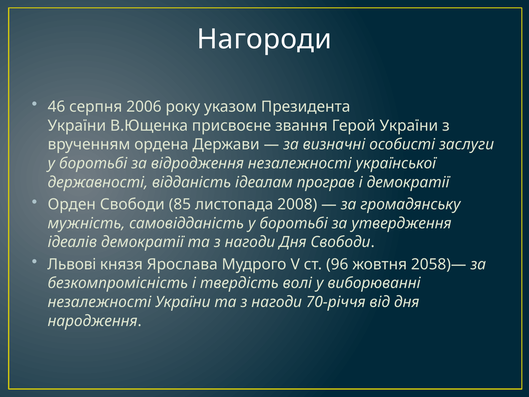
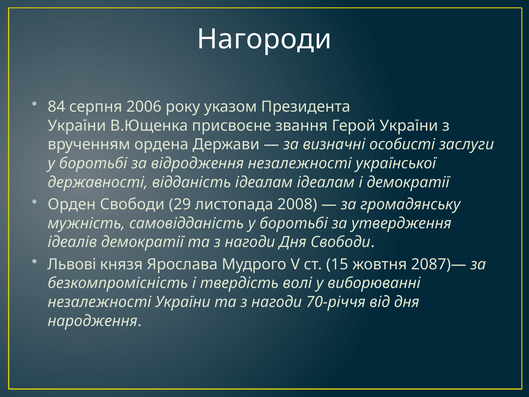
46: 46 -> 84
ідеалам програв: програв -> ідеалам
85: 85 -> 29
96: 96 -> 15
2058)—: 2058)— -> 2087)—
